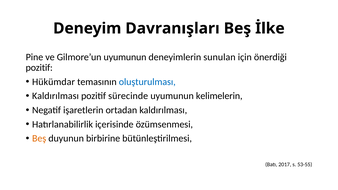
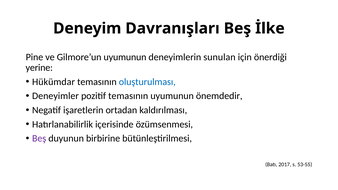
pozitif at (39, 68): pozitif -> yerine
Kaldırılması at (55, 96): Kaldırılması -> Deneyimler
pozitif sürecinde: sürecinde -> temasının
kelimelerin: kelimelerin -> önemdedir
Beş at (39, 139) colour: orange -> purple
